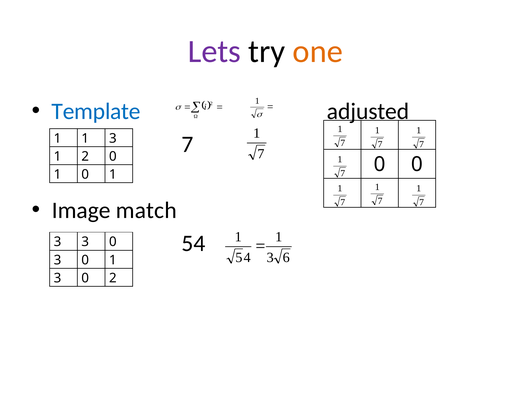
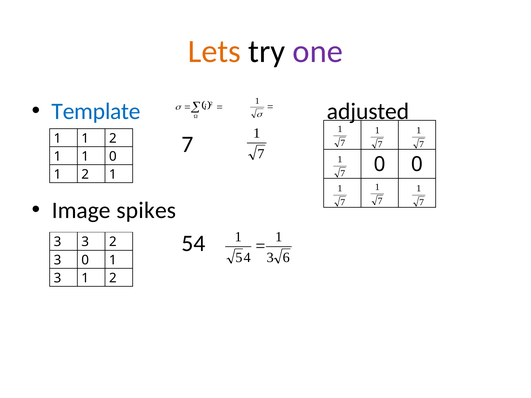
Lets colour: purple -> orange
one colour: orange -> purple
1 1 3: 3 -> 2
2 at (85, 156): 2 -> 1
0 at (85, 175): 0 -> 2
match: match -> spikes
3 3 0: 0 -> 2
0 at (85, 278): 0 -> 1
